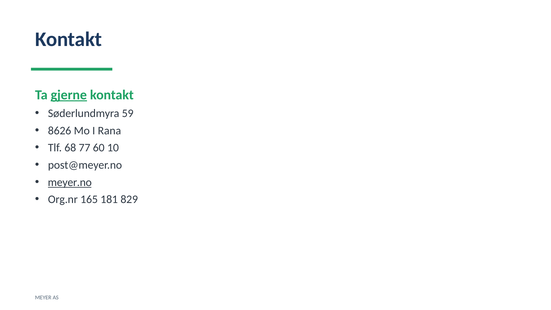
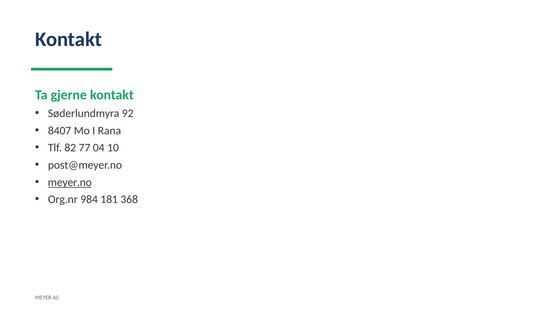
gjerne underline: present -> none
59: 59 -> 92
8626: 8626 -> 8407
68: 68 -> 82
60: 60 -> 04
165: 165 -> 984
829: 829 -> 368
